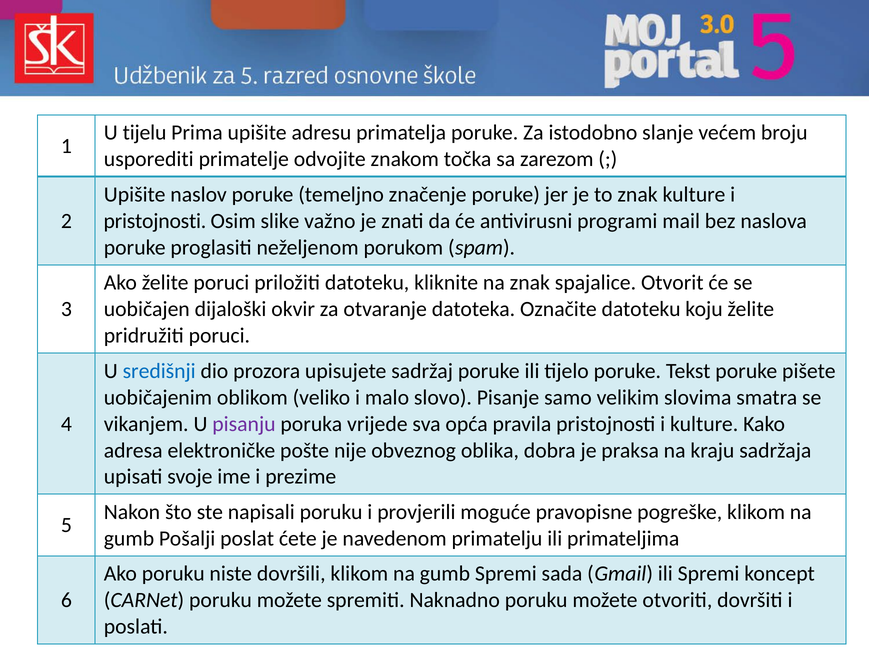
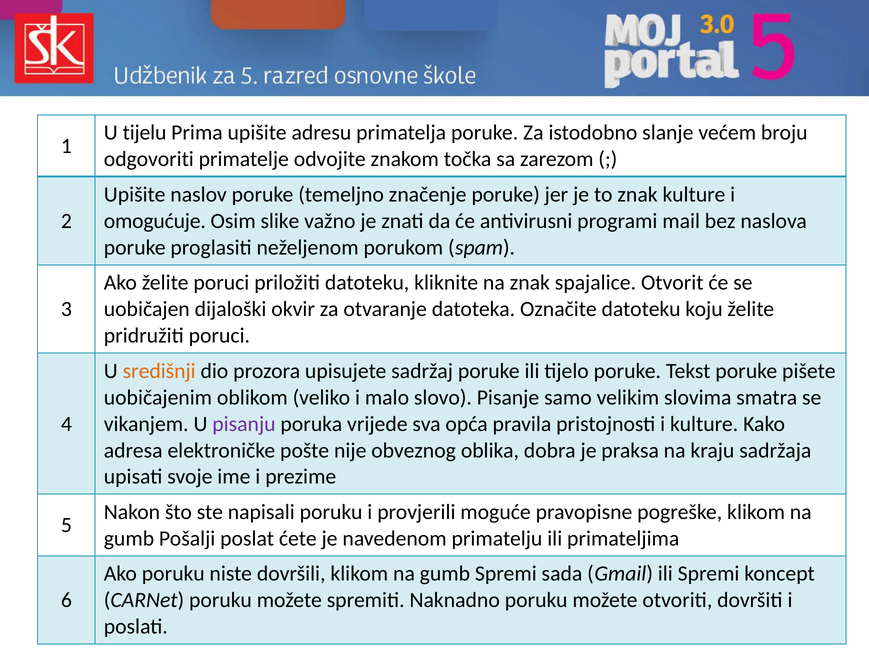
usporediti: usporediti -> odgovoriti
pristojnosti at (155, 221): pristojnosti -> omogućuje
središnji colour: blue -> orange
